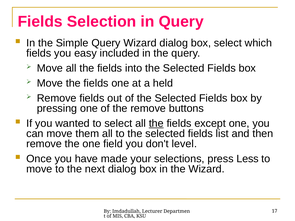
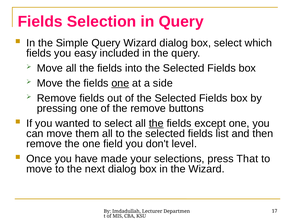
one at (120, 83) underline: none -> present
held: held -> side
Less: Less -> That
